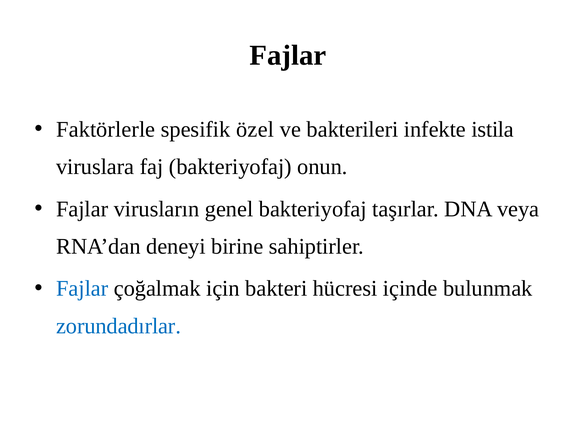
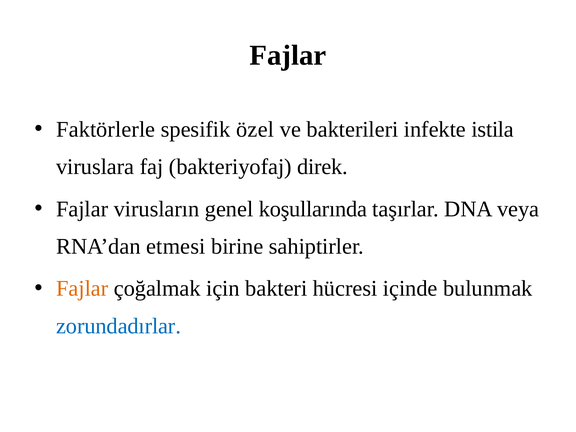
onun: onun -> direk
genel bakteriyofaj: bakteriyofaj -> koşullarında
deneyi: deneyi -> etmesi
Fajlar at (82, 289) colour: blue -> orange
